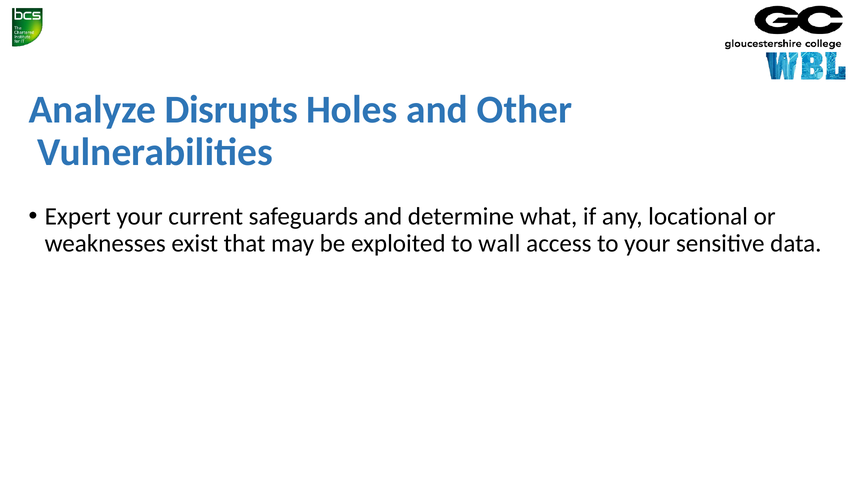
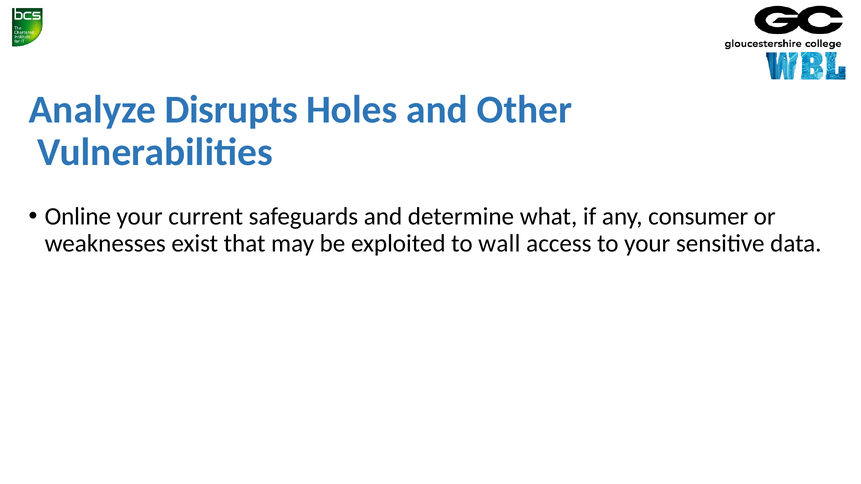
Expert: Expert -> Online
locational: locational -> consumer
